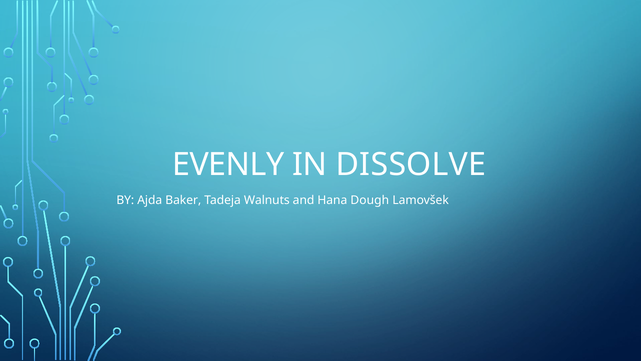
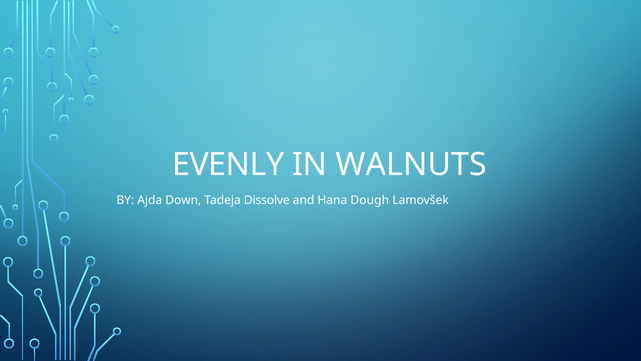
DISSOLVE: DISSOLVE -> WALNUTS
Baker: Baker -> Down
Walnuts: Walnuts -> Dissolve
